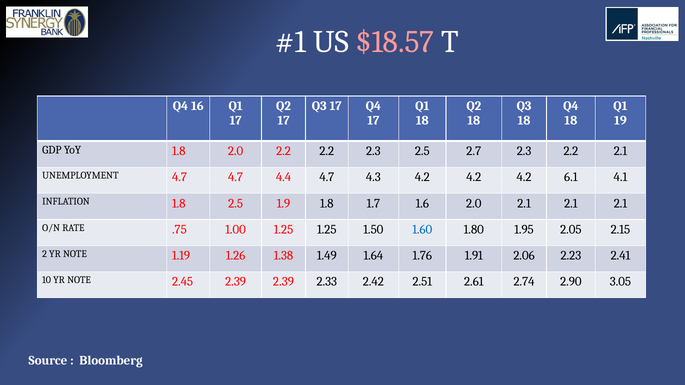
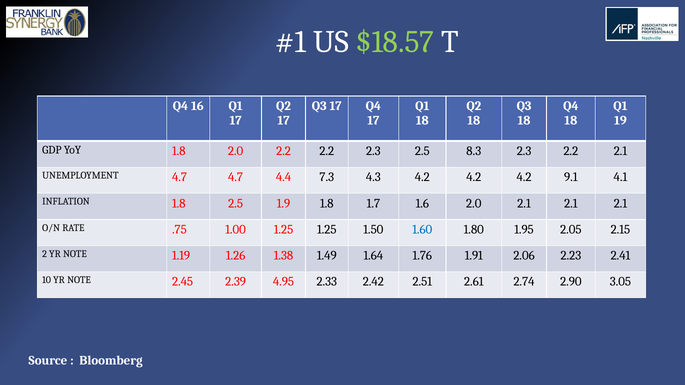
$18.57 colour: pink -> light green
2.7: 2.7 -> 8.3
4.4 4.7: 4.7 -> 7.3
6.1: 6.1 -> 9.1
2.39 2.39: 2.39 -> 4.95
